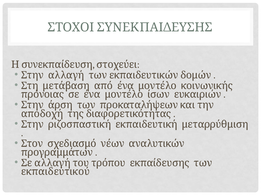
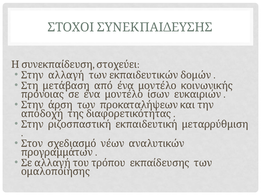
εκπαιδευτικού: εκπαιδευτικού -> ομαλοποίησης
